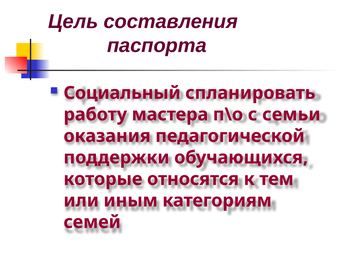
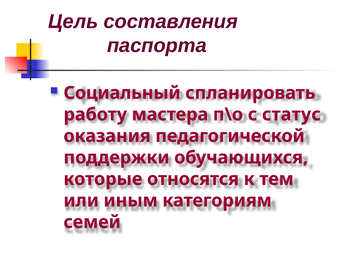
семьи: семьи -> статус
